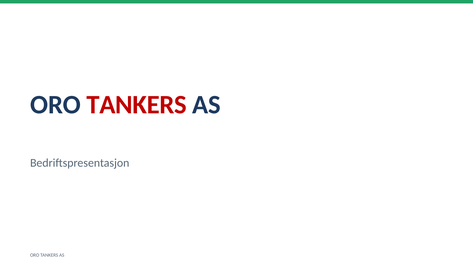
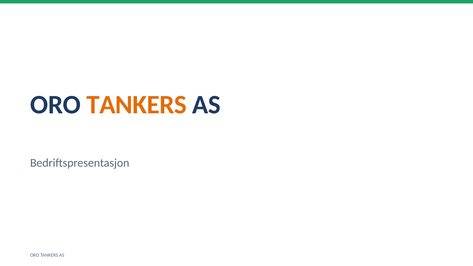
TANKERS at (137, 105) colour: red -> orange
